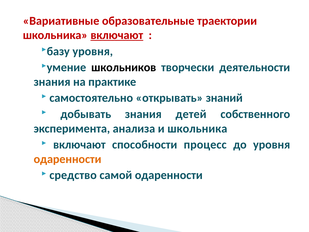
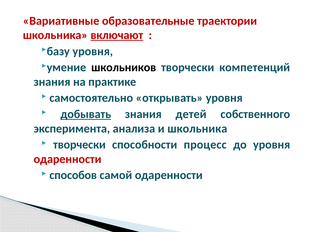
деятельности: деятельности -> компетенций
открывать знаний: знаний -> уровня
добывать underline: none -> present
включают at (79, 144): включают -> творчески
одаренности at (68, 159) colour: orange -> red
средство: средство -> способов
